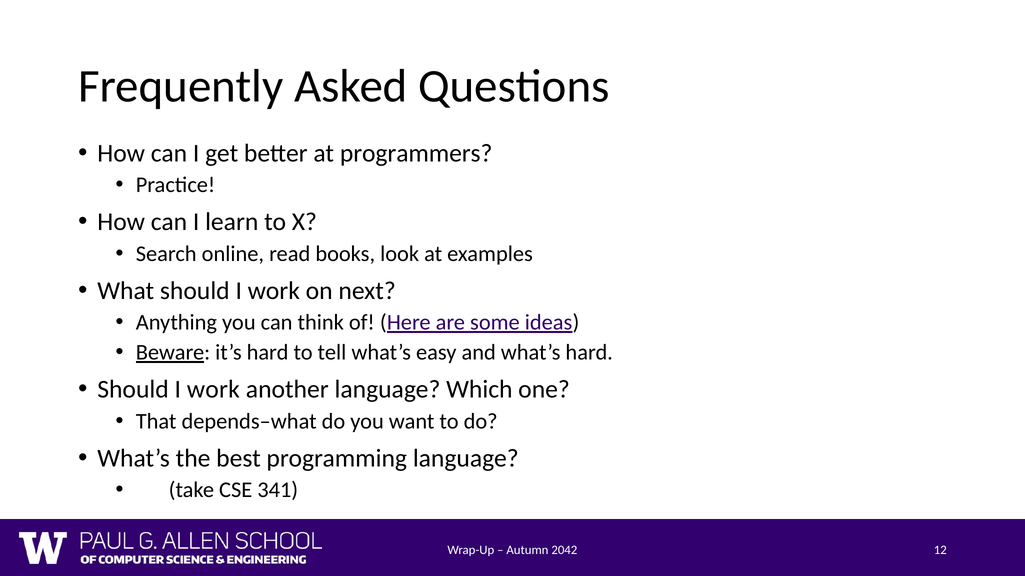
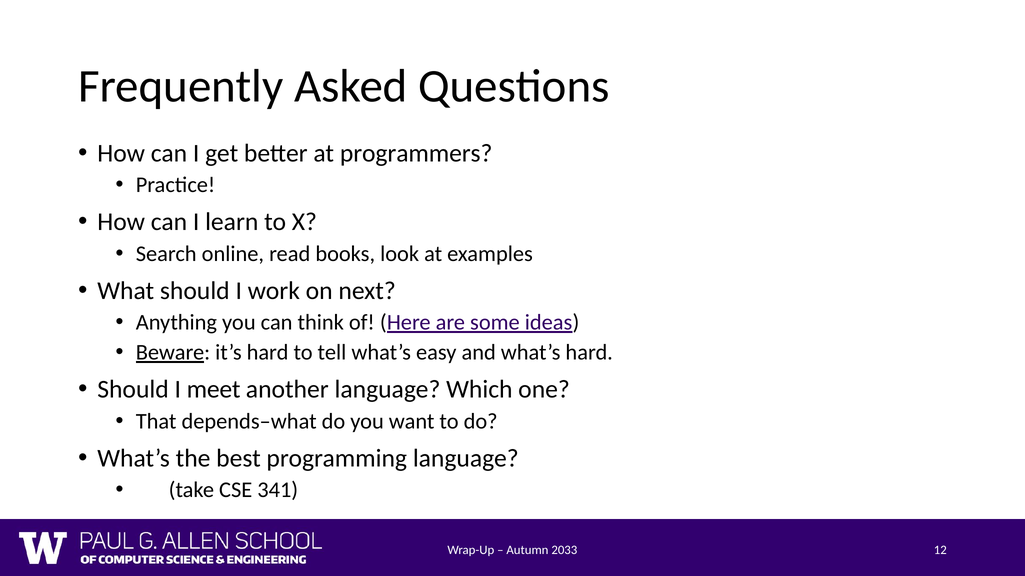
work at (213, 390): work -> meet
2042: 2042 -> 2033
